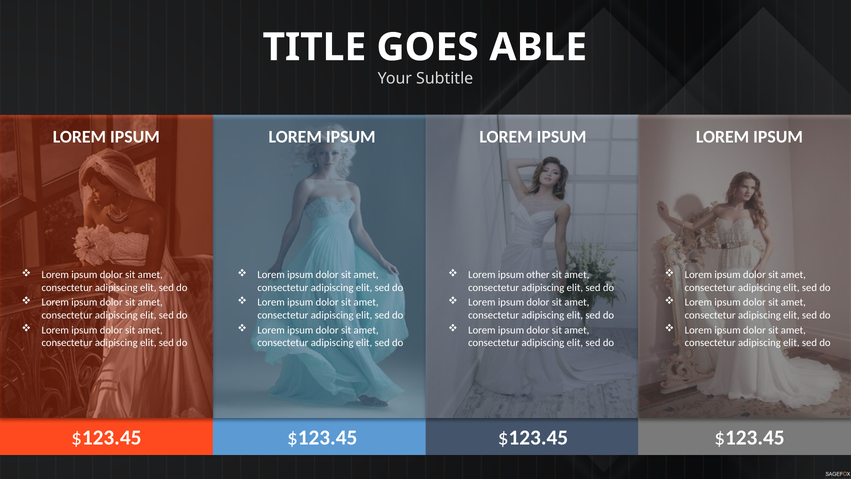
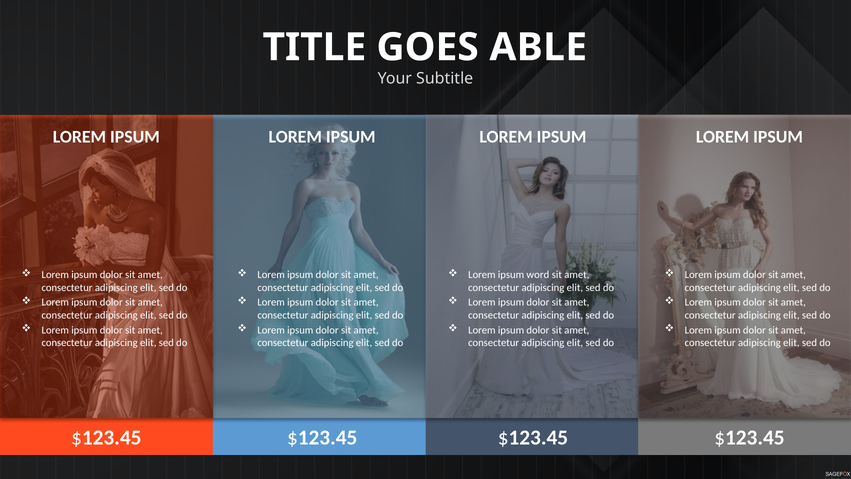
other: other -> word
